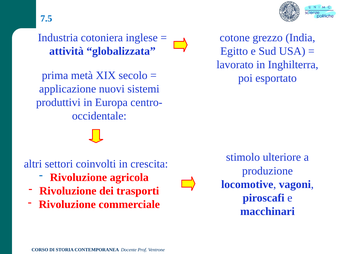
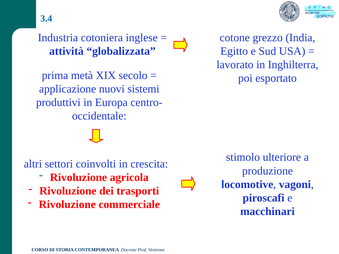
7.5: 7.5 -> 3.4
